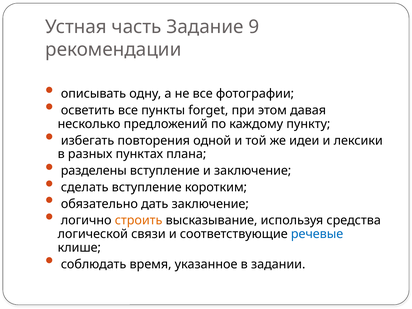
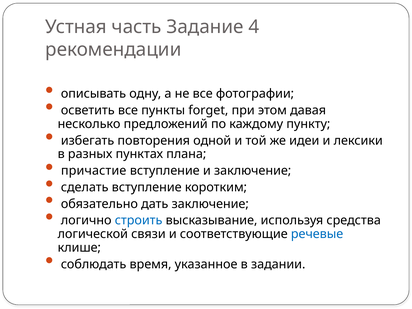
9: 9 -> 4
разделены: разделены -> причастие
строить colour: orange -> blue
